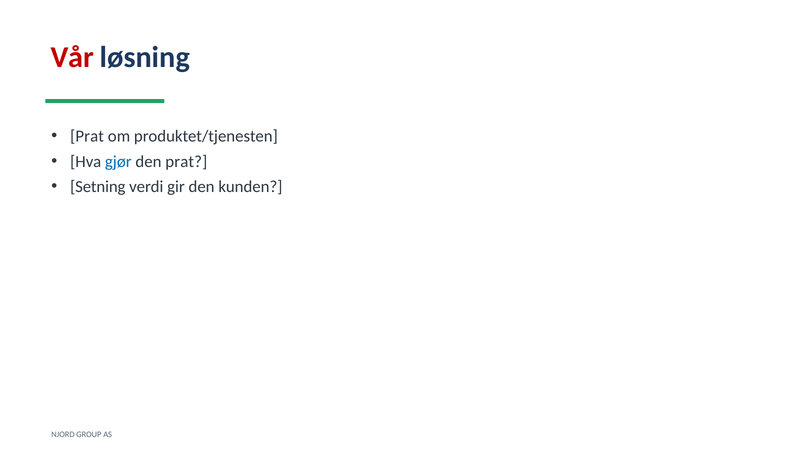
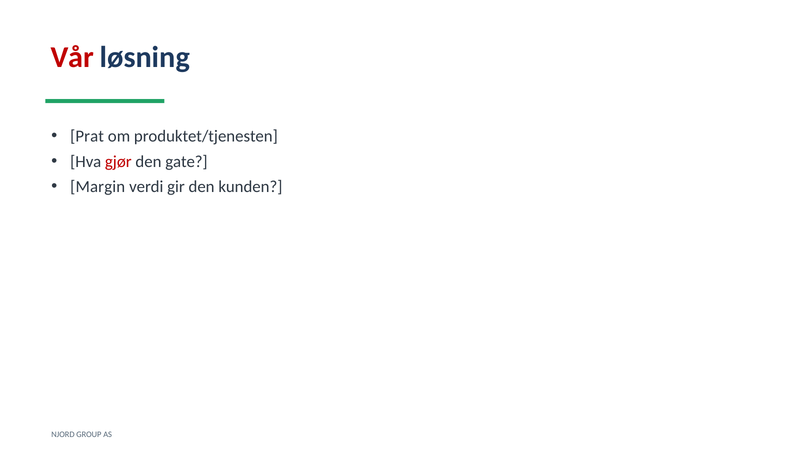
gjør colour: blue -> red
den prat: prat -> gate
Setning: Setning -> Margin
